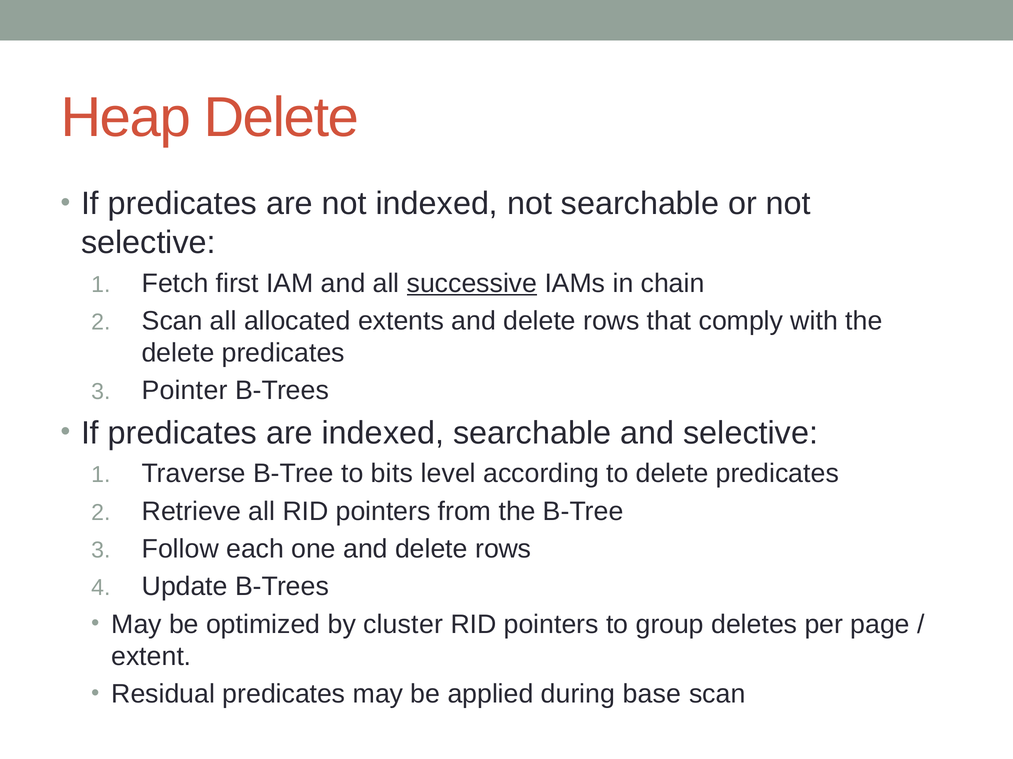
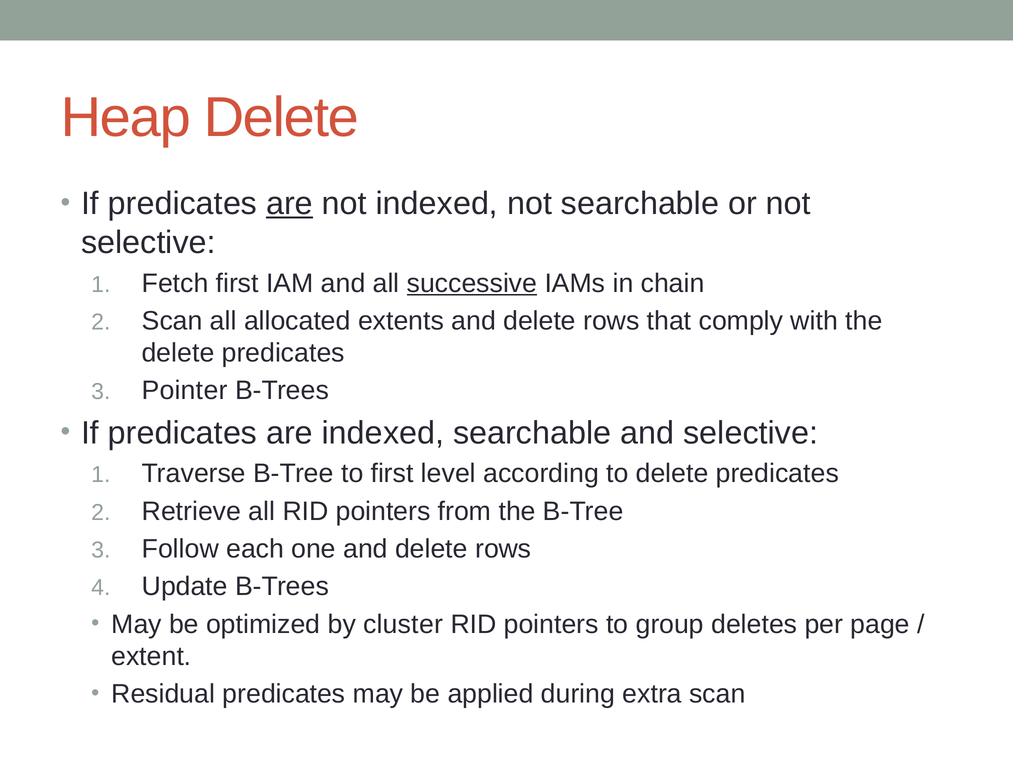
are at (289, 204) underline: none -> present
to bits: bits -> first
base: base -> extra
